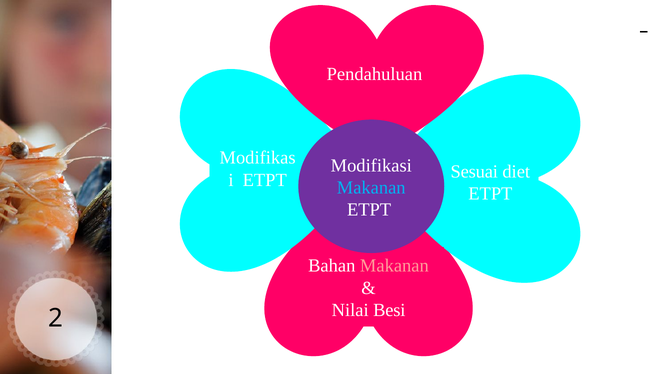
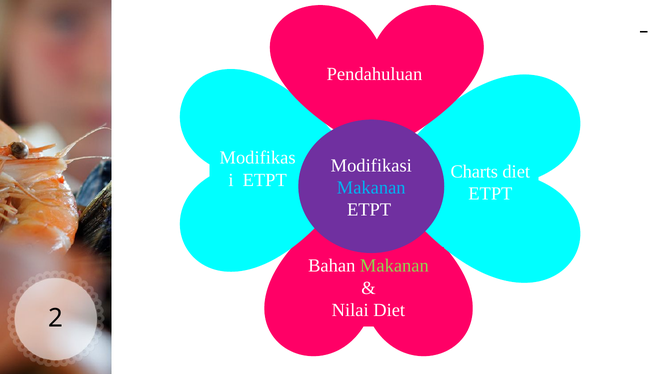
Sesuai: Sesuai -> Charts
Makanan at (394, 266) colour: pink -> light green
Nilai Besi: Besi -> Diet
